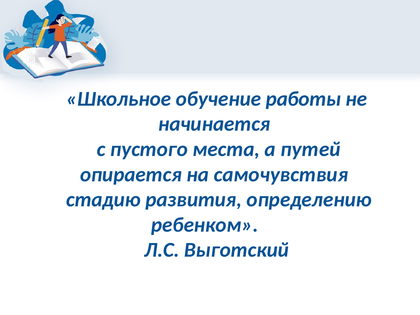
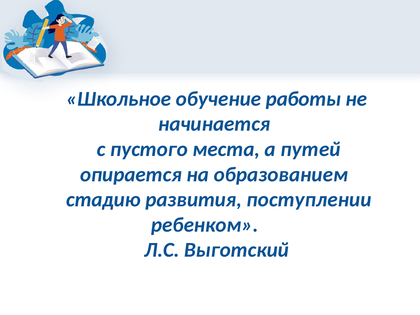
самочувствия: самочувствия -> образованием
определению: определению -> поступлении
